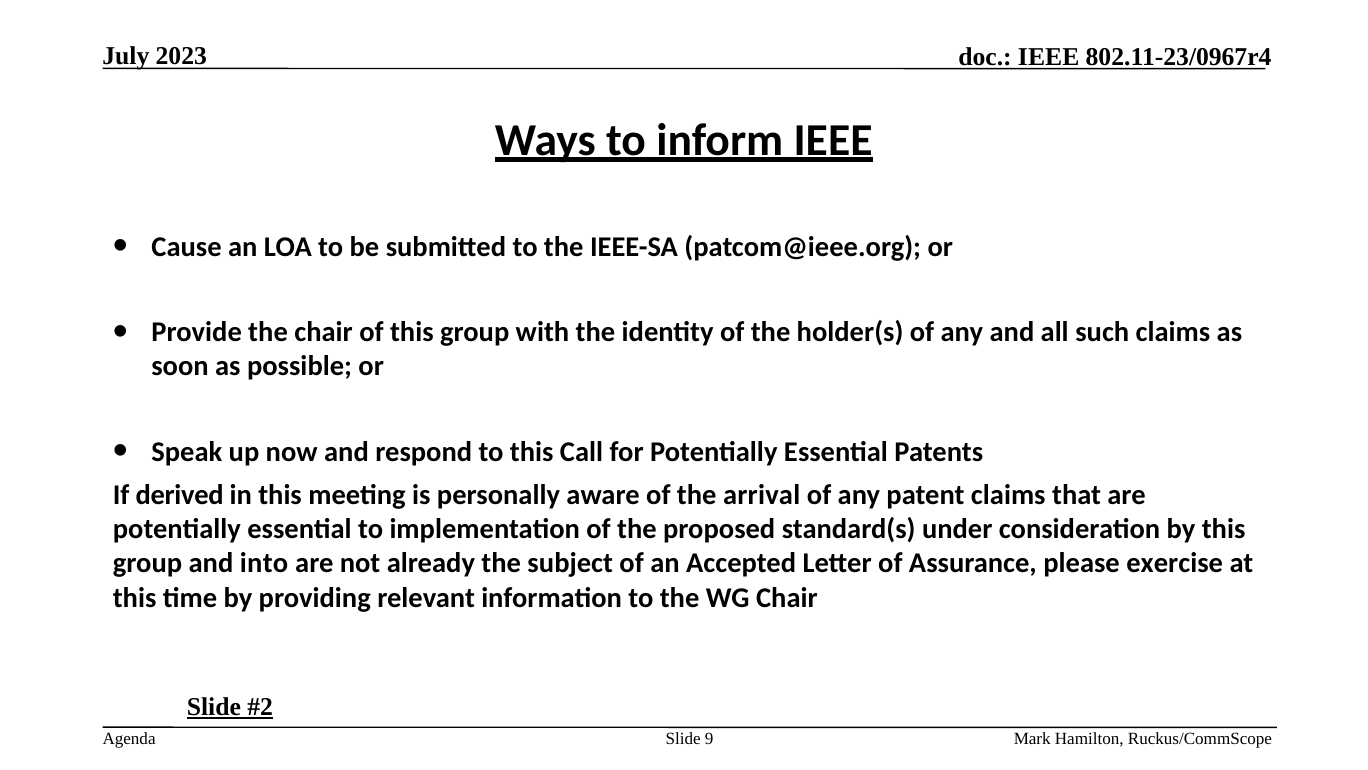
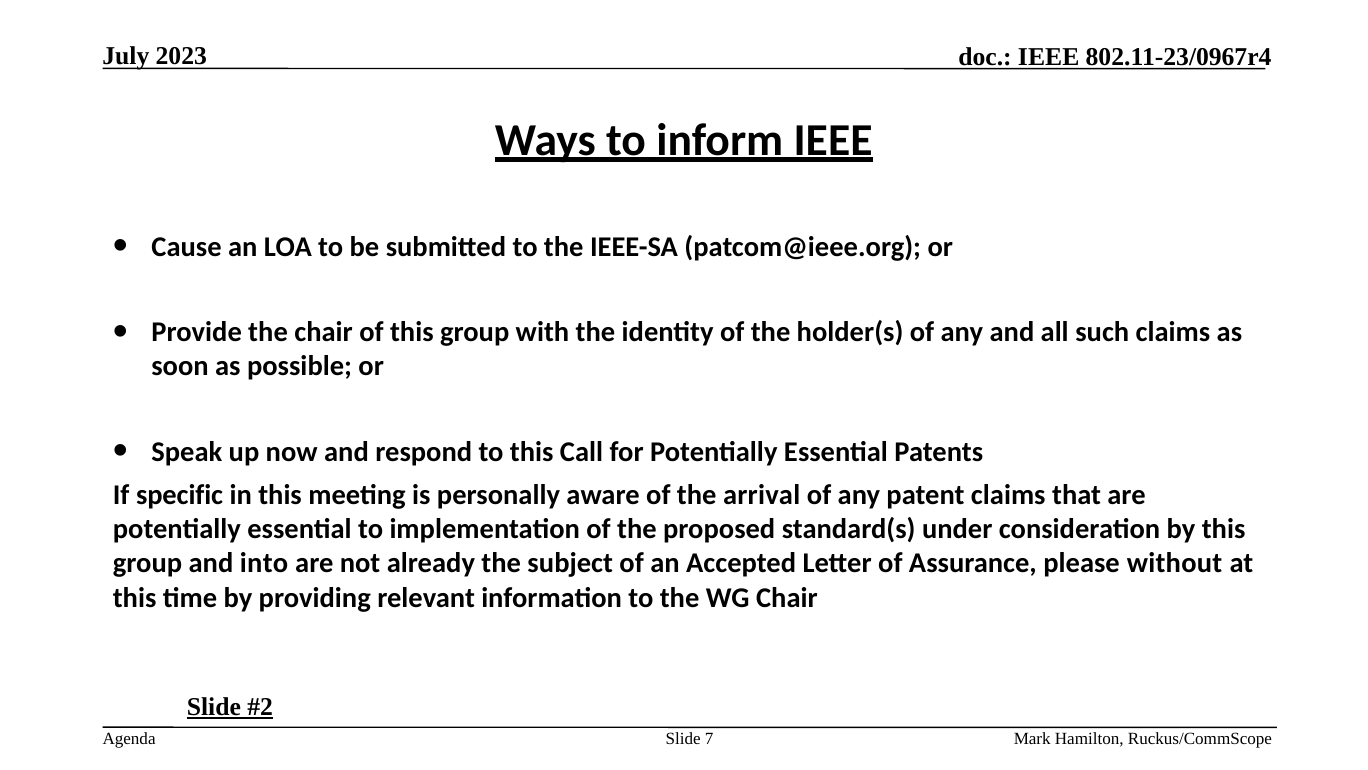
derived: derived -> specific
exercise: exercise -> without
9: 9 -> 7
